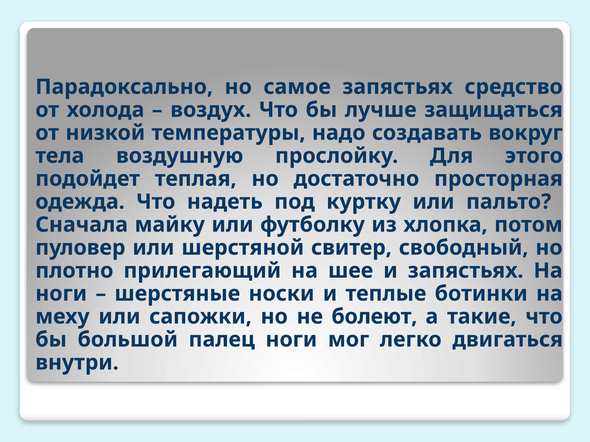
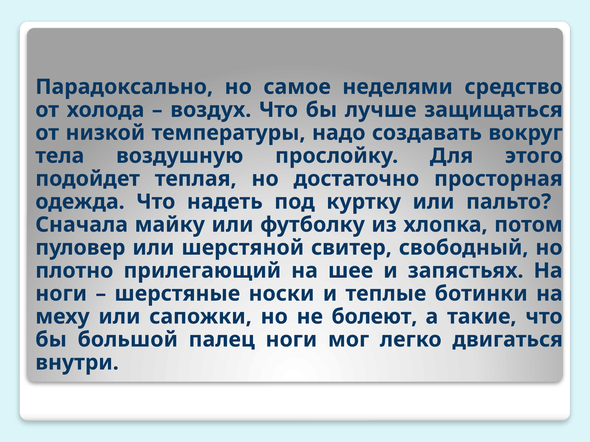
самое запястьях: запястьях -> неделями
